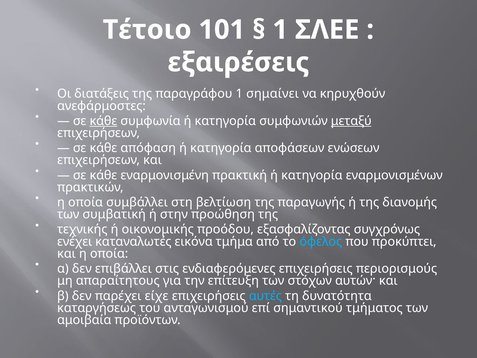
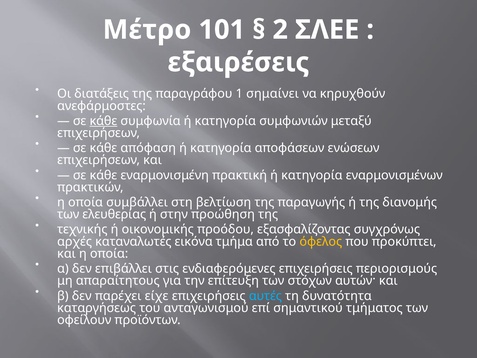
Τέτοιο: Τέτοιο -> Μέτρο
1 at (280, 30): 1 -> 2
μεταξύ underline: present -> none
συμβατική: συμβατική -> ελευθερίας
ενέχει: ενέχει -> αρχές
όφελος colour: light blue -> yellow
αμοιβαία: αμοιβαία -> οφείλουν
